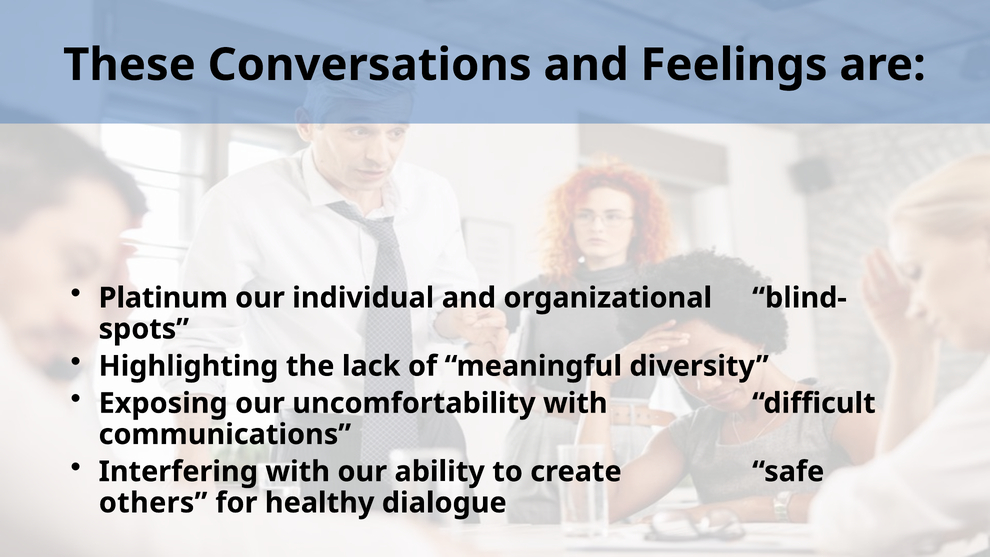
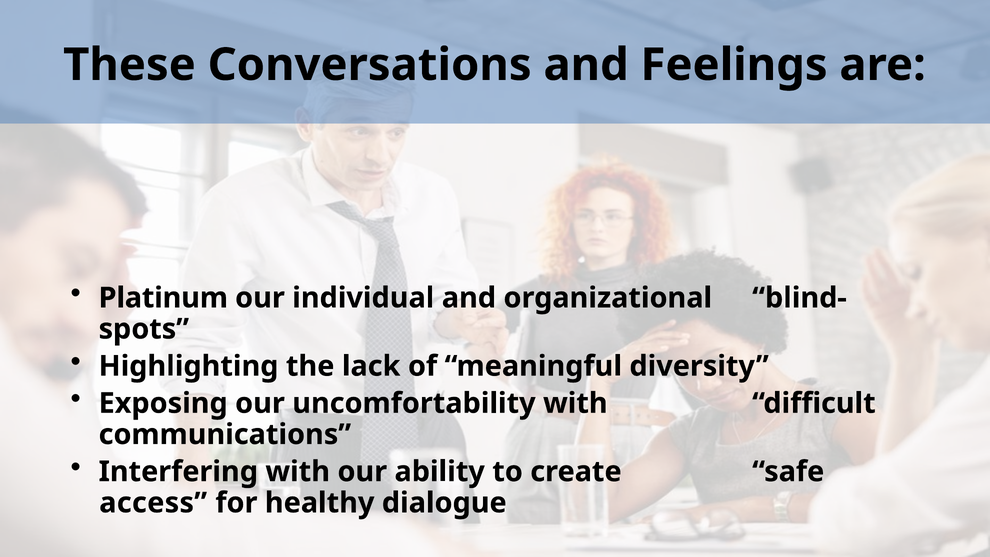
others: others -> access
